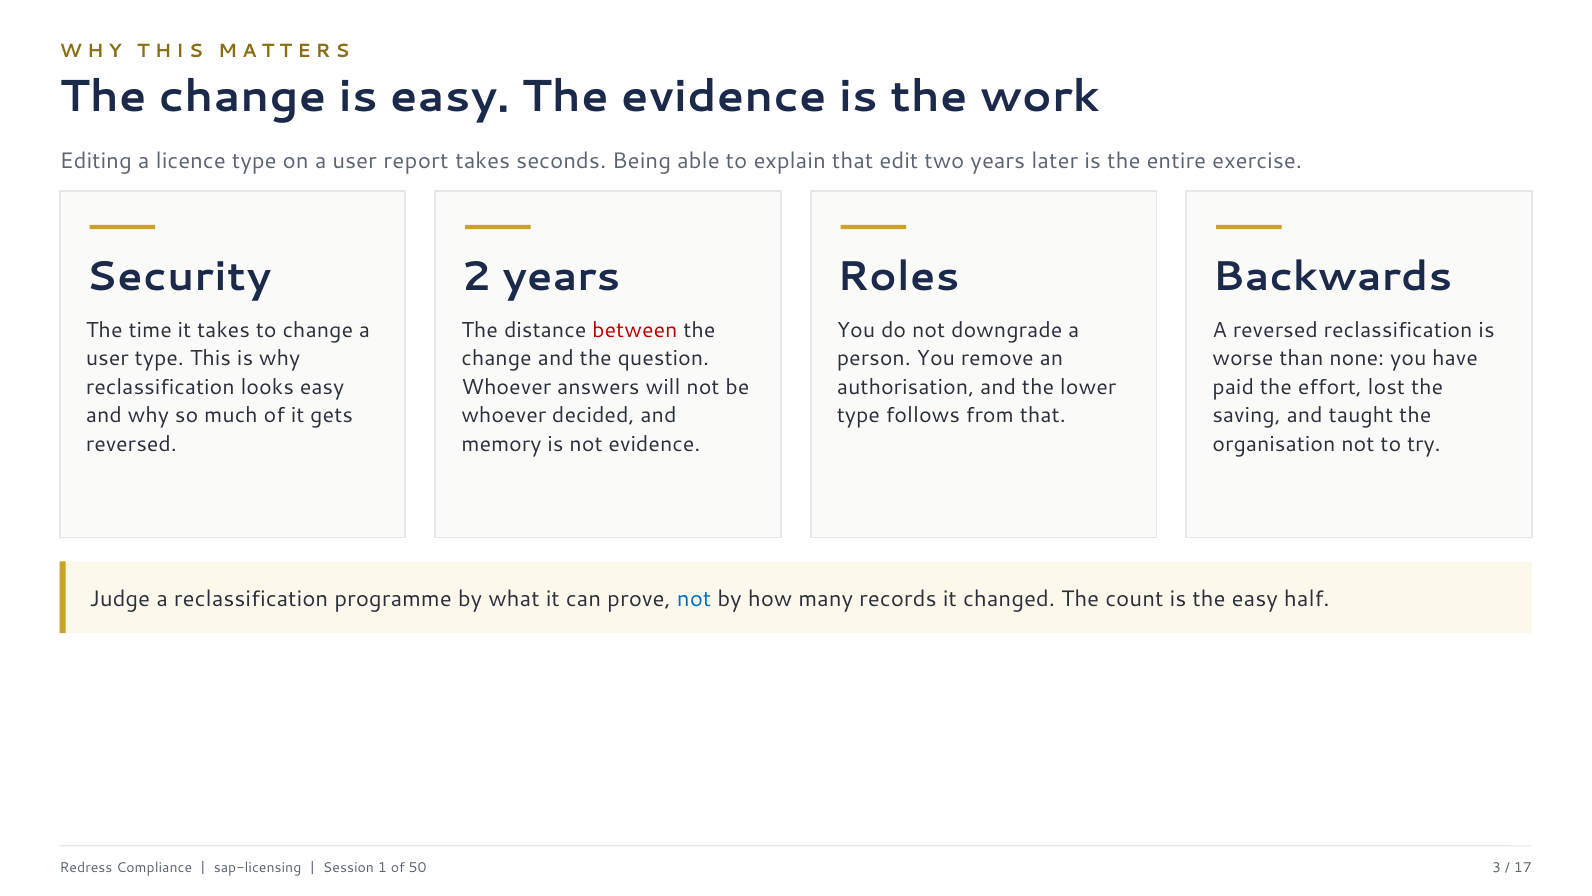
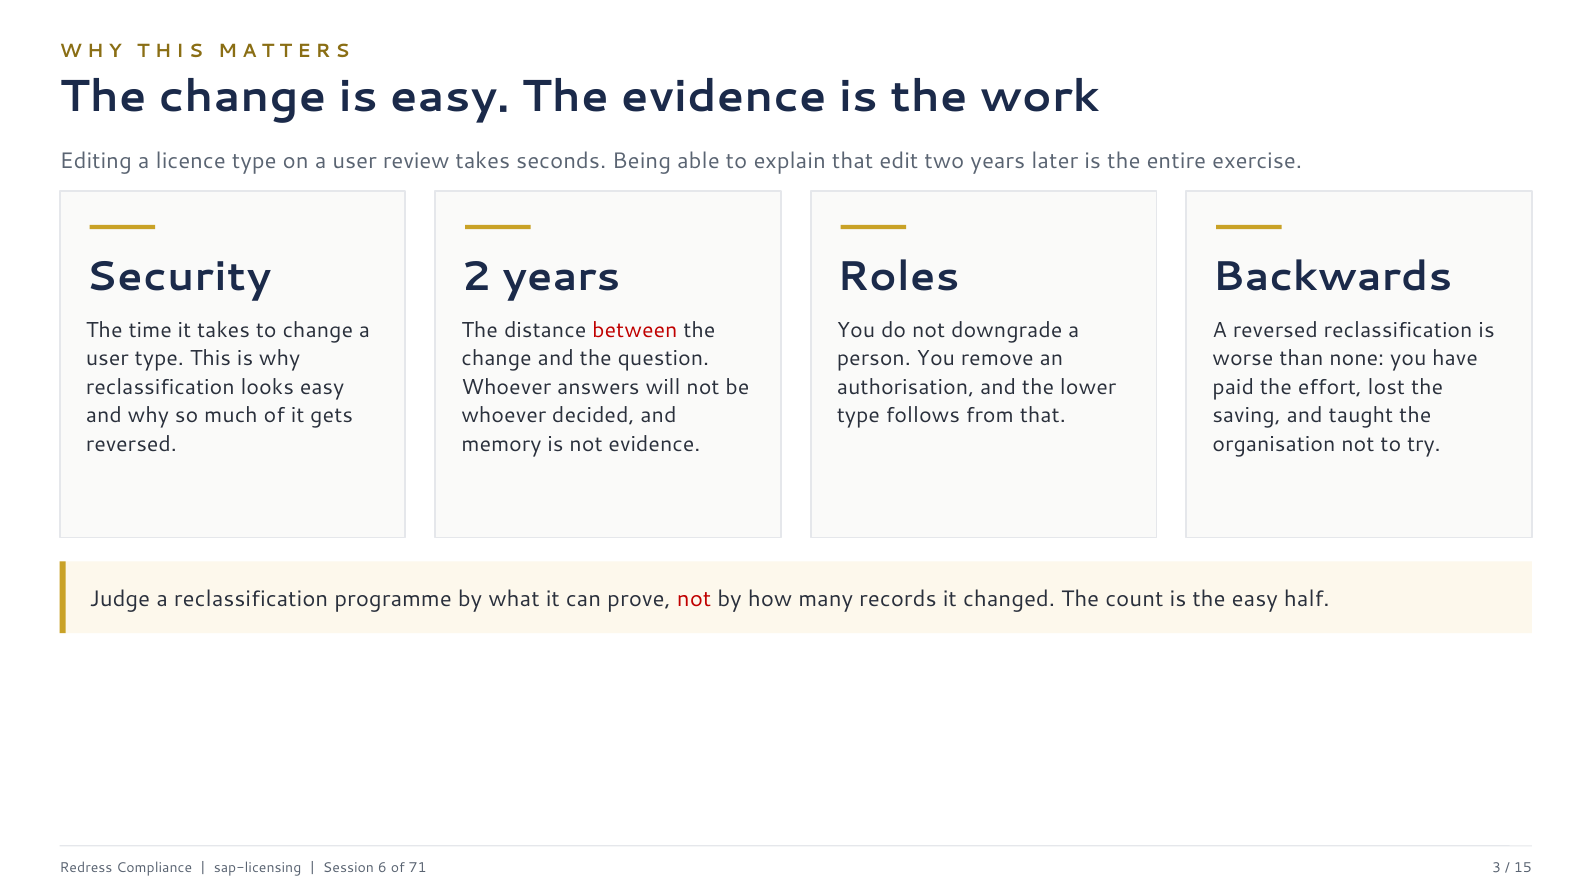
report: report -> review
not at (694, 598) colour: blue -> red
1: 1 -> 6
50: 50 -> 71
17: 17 -> 15
